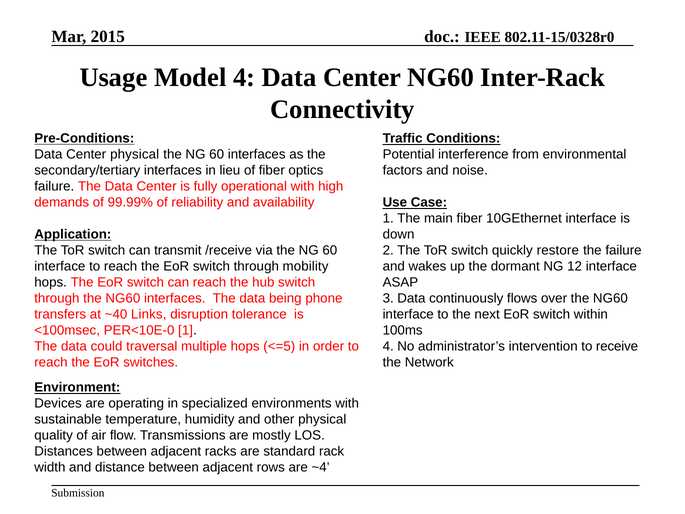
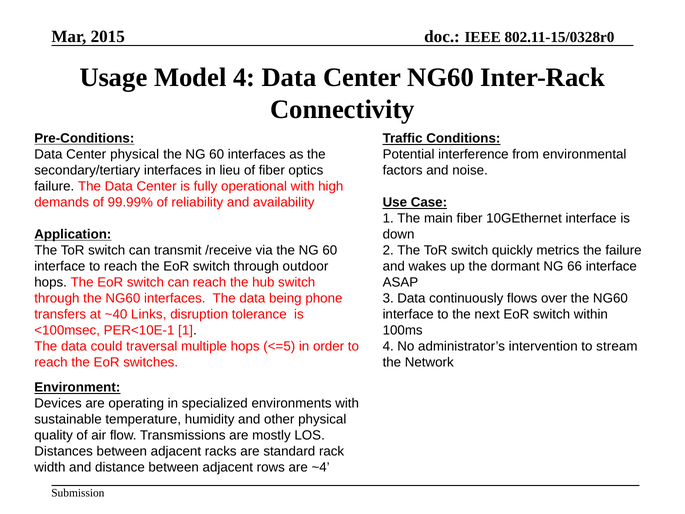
restore: restore -> metrics
mobility: mobility -> outdoor
12: 12 -> 66
PER<10E-0: PER<10E-0 -> PER<10E-1
receive: receive -> stream
